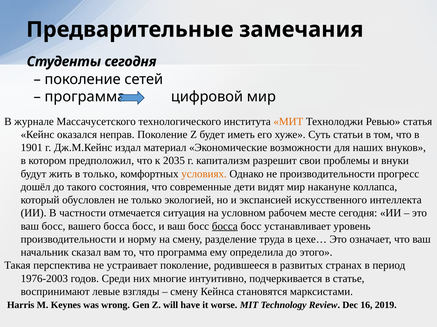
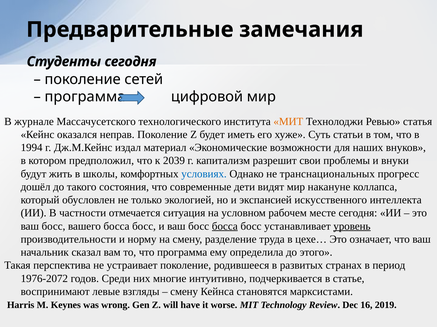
1901: 1901 -> 1994
2035: 2035 -> 2039
в только: только -> школы
условиях colour: orange -> blue
не производительности: производительности -> транснациональных
уровень underline: none -> present
1976-2003: 1976-2003 -> 1976-2072
